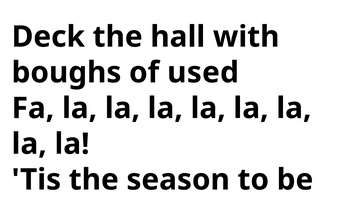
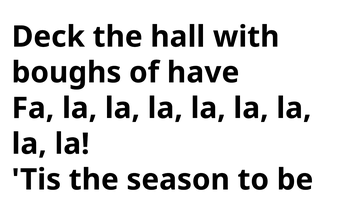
used: used -> have
